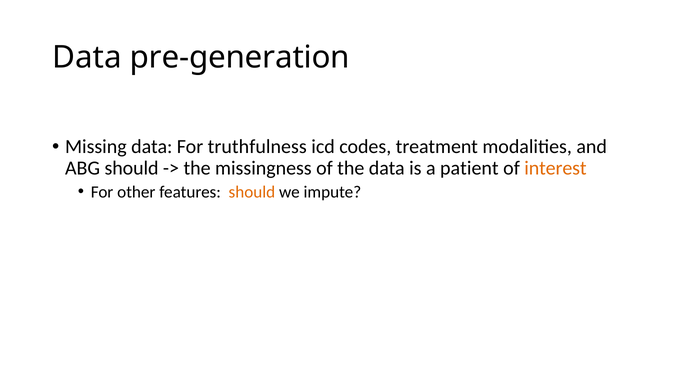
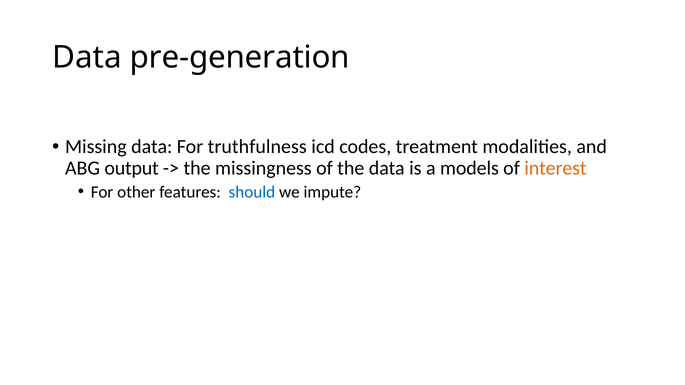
ABG should: should -> output
patient: patient -> models
should at (252, 192) colour: orange -> blue
